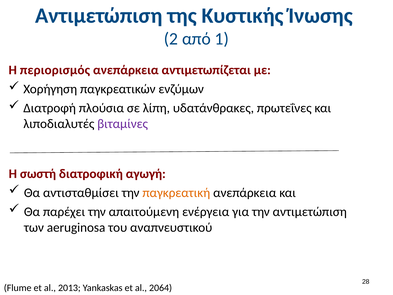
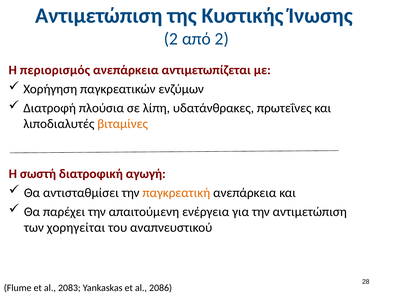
από 1: 1 -> 2
βιταμίνες colour: purple -> orange
aeruginosa: aeruginosa -> χορηγείται
2013: 2013 -> 2083
2064: 2064 -> 2086
